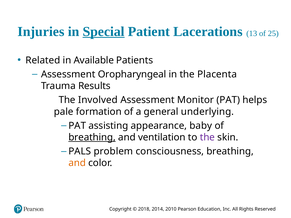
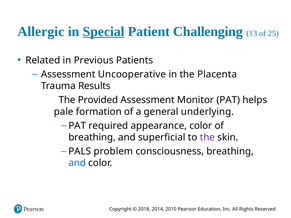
Injuries: Injuries -> Allergic
Lacerations: Lacerations -> Challenging
Available: Available -> Previous
Oropharyngeal: Oropharyngeal -> Uncooperative
Involved: Involved -> Provided
assisting: assisting -> required
appearance baby: baby -> color
breathing at (92, 137) underline: present -> none
ventilation: ventilation -> superficial
and at (77, 163) colour: orange -> blue
